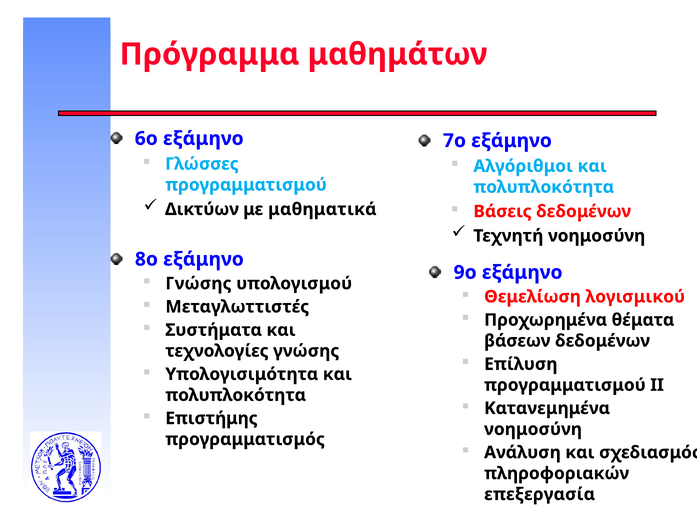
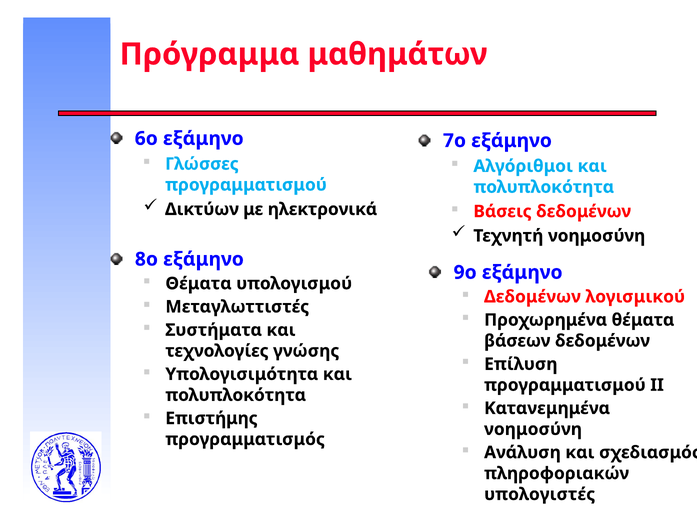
μαθηματικά: μαθηματικά -> ηλεκτρονικά
Γνώσης at (198, 283): Γνώσης -> Θέματα
Θεμελίωση at (533, 297): Θεμελίωση -> Δεδομένων
επεξεργασία: επεξεργασία -> υπολογιστές
